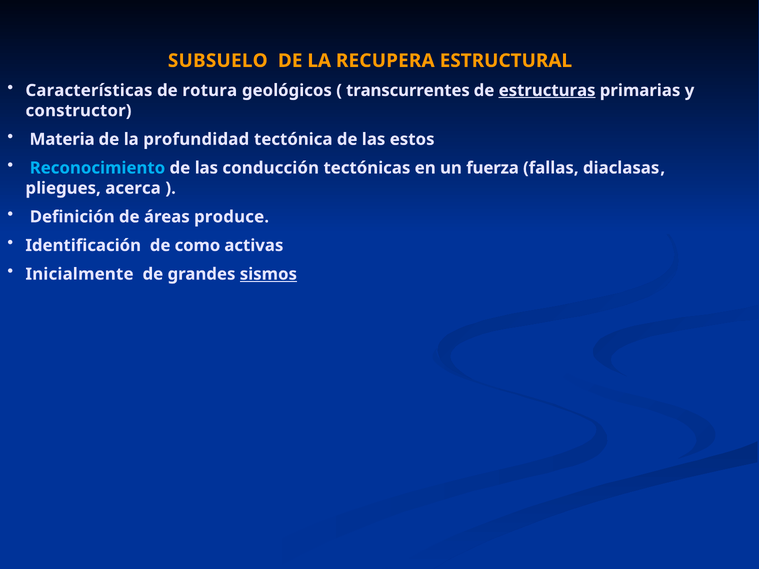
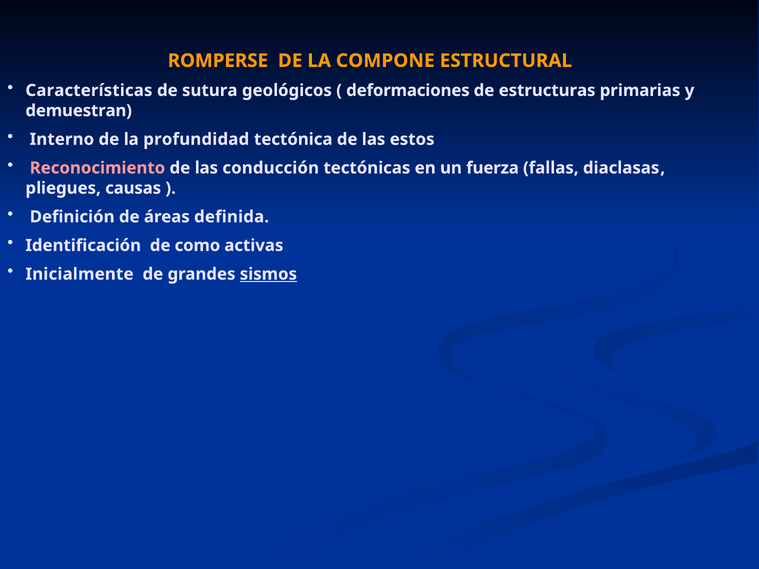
SUBSUELO: SUBSUELO -> ROMPERSE
RECUPERA: RECUPERA -> COMPONE
rotura: rotura -> sutura
transcurrentes: transcurrentes -> deformaciones
estructuras underline: present -> none
constructor: constructor -> demuestran
Materia: Materia -> Interno
Reconocimiento colour: light blue -> pink
acerca: acerca -> causas
produce: produce -> definida
